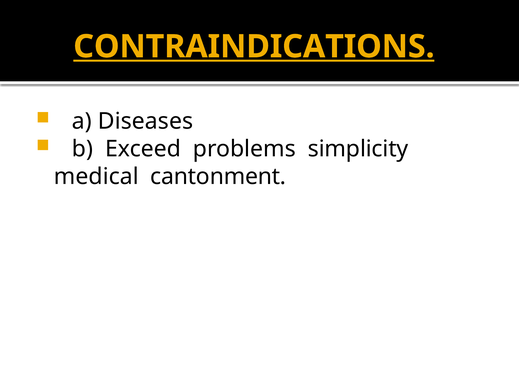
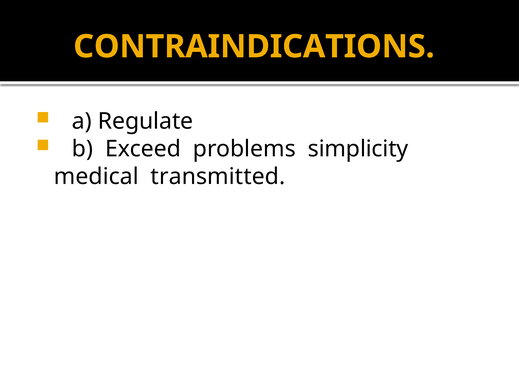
CONTRAINDICATIONS underline: present -> none
Diseases: Diseases -> Regulate
cantonment: cantonment -> transmitted
